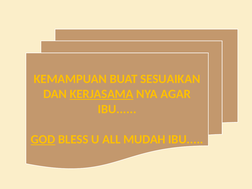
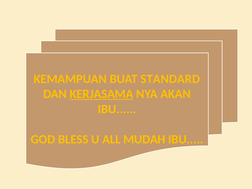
SESUAIKAN: SESUAIKAN -> STANDARD
AGAR: AGAR -> AKAN
GOD underline: present -> none
